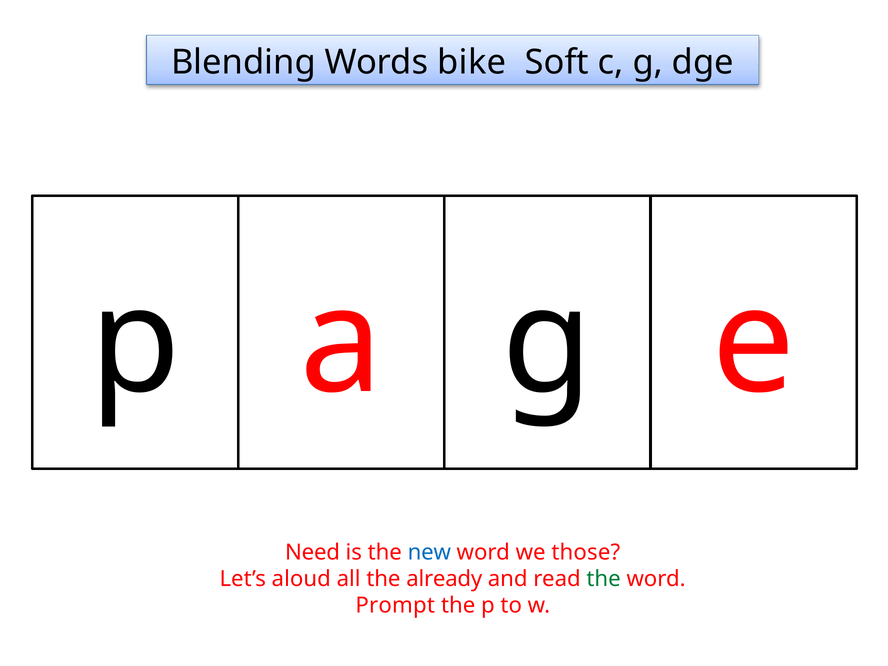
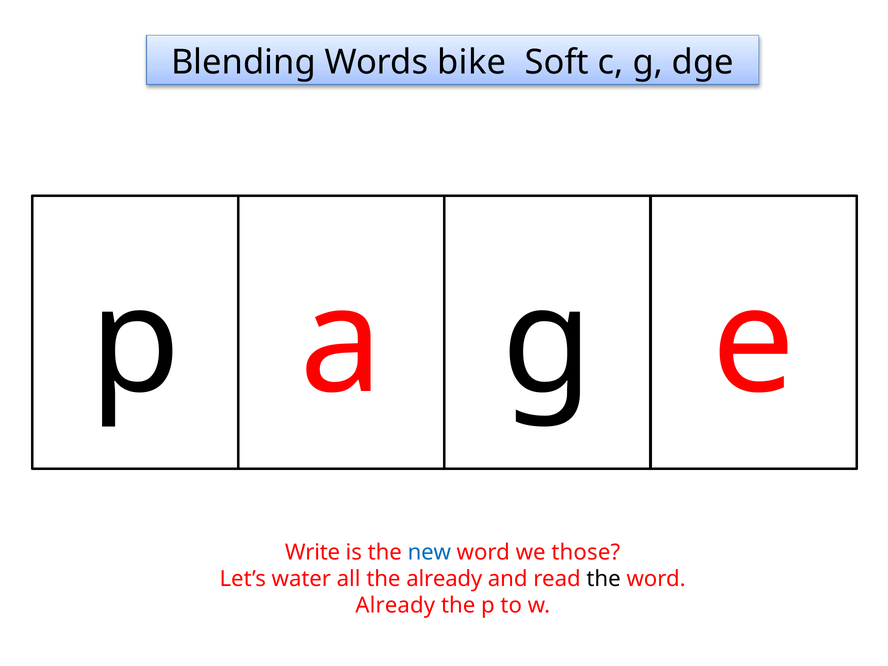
Need: Need -> Write
aloud: aloud -> water
the at (604, 579) colour: green -> black
Prompt at (395, 606): Prompt -> Already
